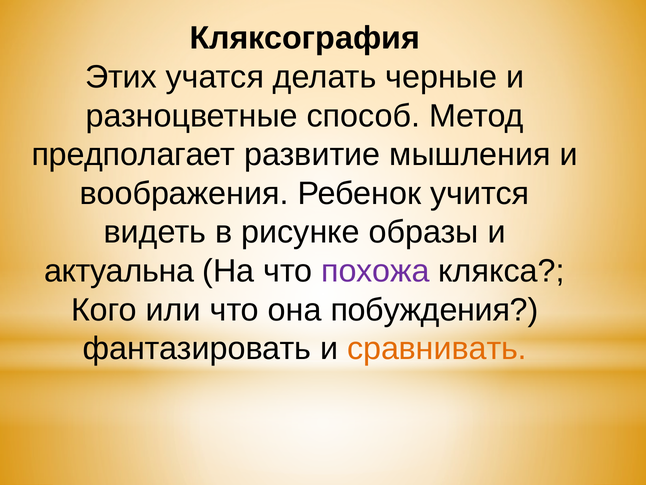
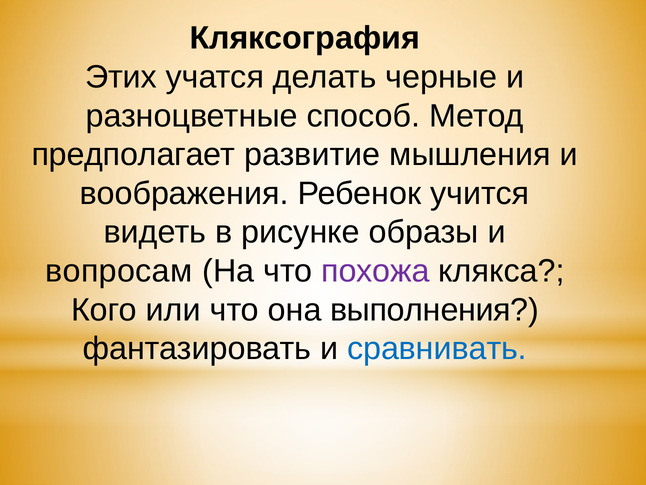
актуальна: актуальна -> вопросам
побуждения: побуждения -> выполнения
сравнивать colour: orange -> blue
